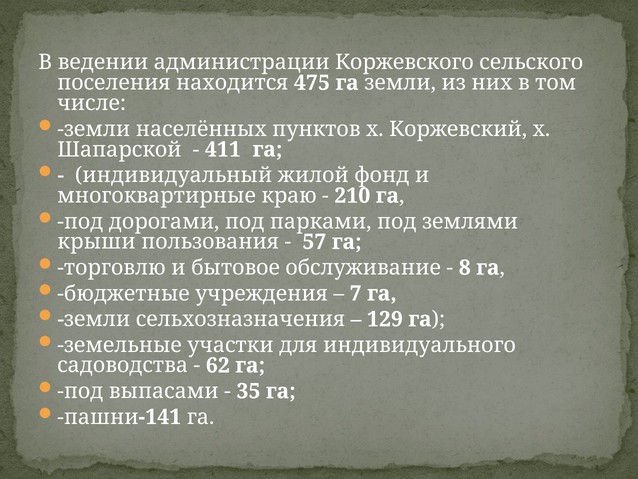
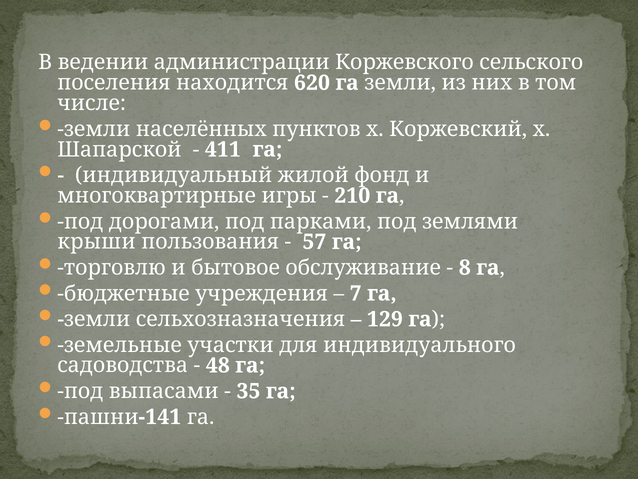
475: 475 -> 620
краю: краю -> игры
62: 62 -> 48
